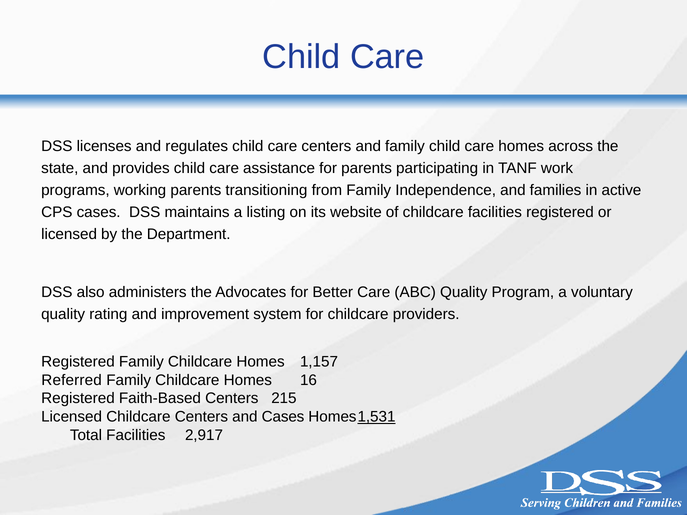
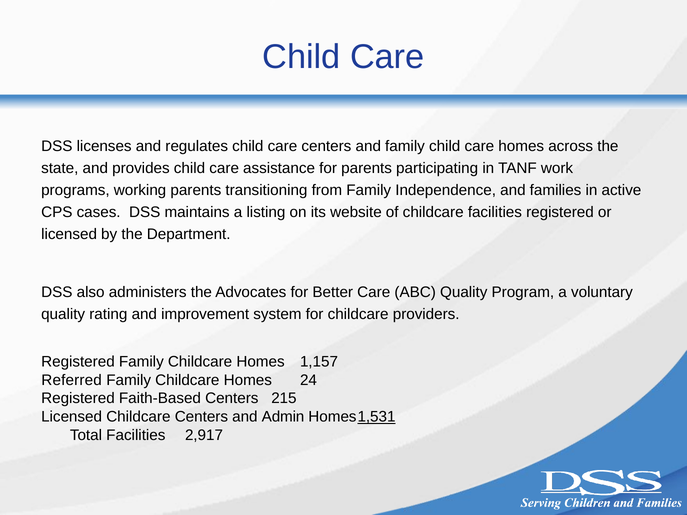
16: 16 -> 24
and Cases: Cases -> Admin
